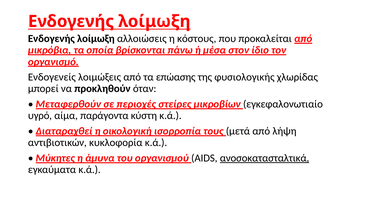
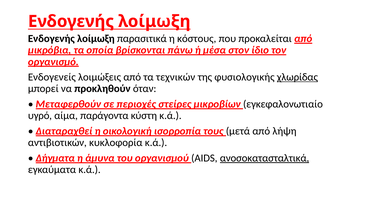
αλλοιώσεις: αλλοιώσεις -> παρασιτικά
επώασης: επώασης -> τεχνικών
χλωρίδας underline: none -> present
Μύκητες: Μύκητες -> Δήγματα
